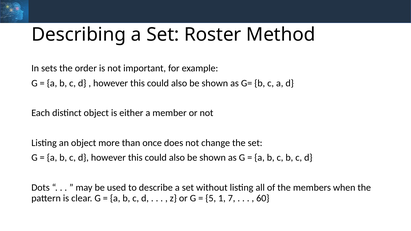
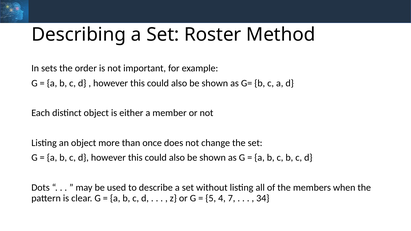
1: 1 -> 4
60: 60 -> 34
